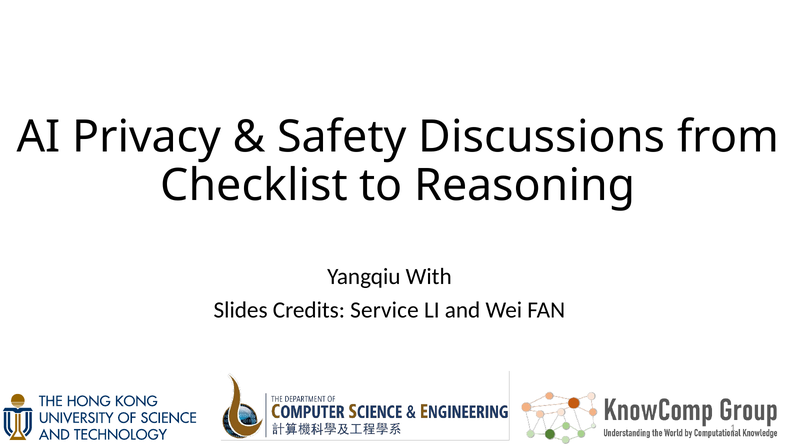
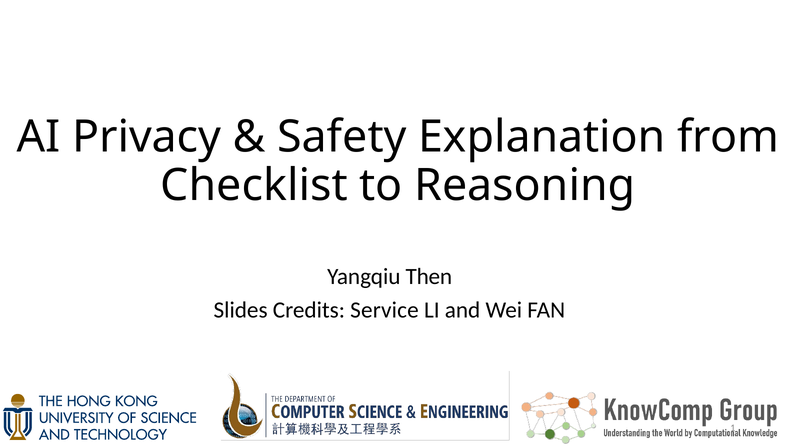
Discussions: Discussions -> Explanation
With: With -> Then
